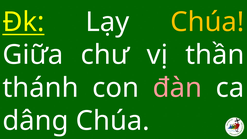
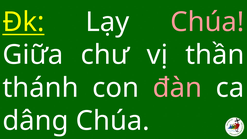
Chúa at (207, 22) colour: yellow -> pink
